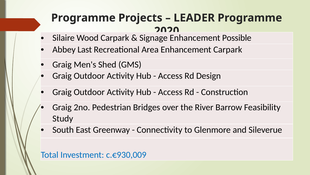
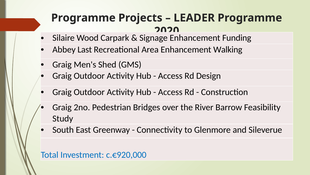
Possible: Possible -> Funding
Enhancement Carpark: Carpark -> Walking
c.€930,009: c.€930,009 -> c.€920,000
